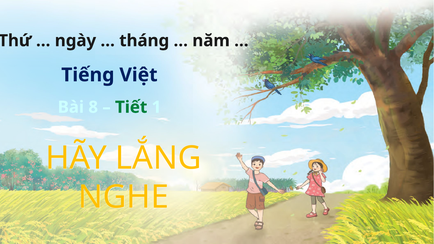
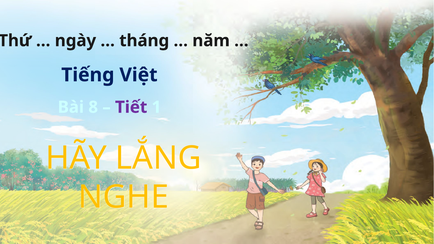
Tiết colour: green -> purple
